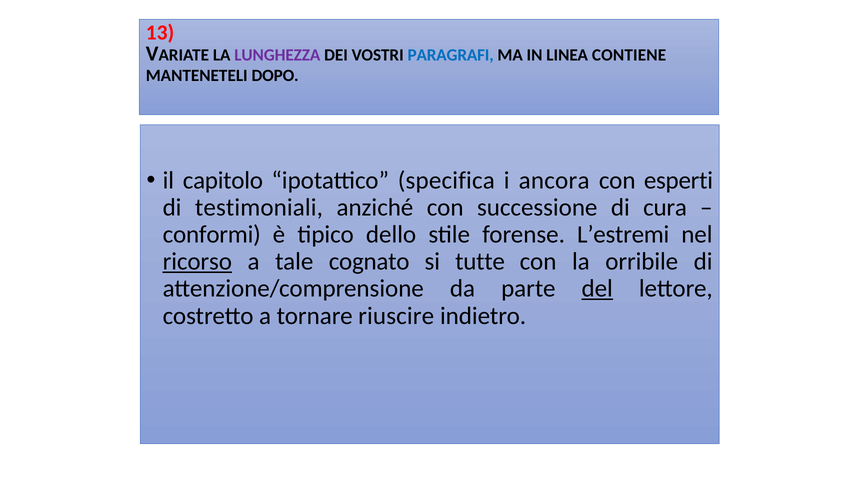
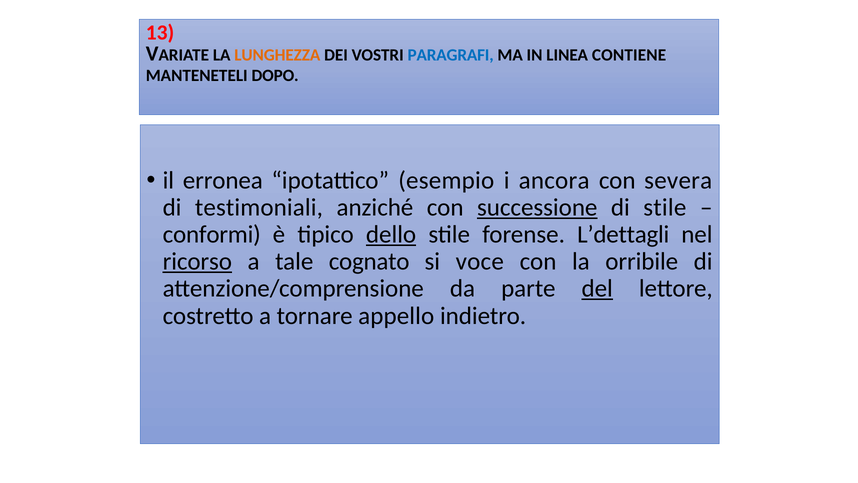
LUNGHEZZA colour: purple -> orange
capitolo: capitolo -> erronea
specifica: specifica -> esempio
esperti: esperti -> severa
successione underline: none -> present
di cura: cura -> stile
dello underline: none -> present
L’estremi: L’estremi -> L’dettagli
tutte: tutte -> voce
riuscire: riuscire -> appello
